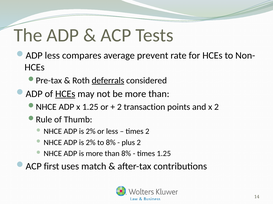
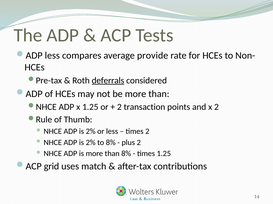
prevent: prevent -> provide
HCEs at (65, 94) underline: present -> none
first: first -> grid
